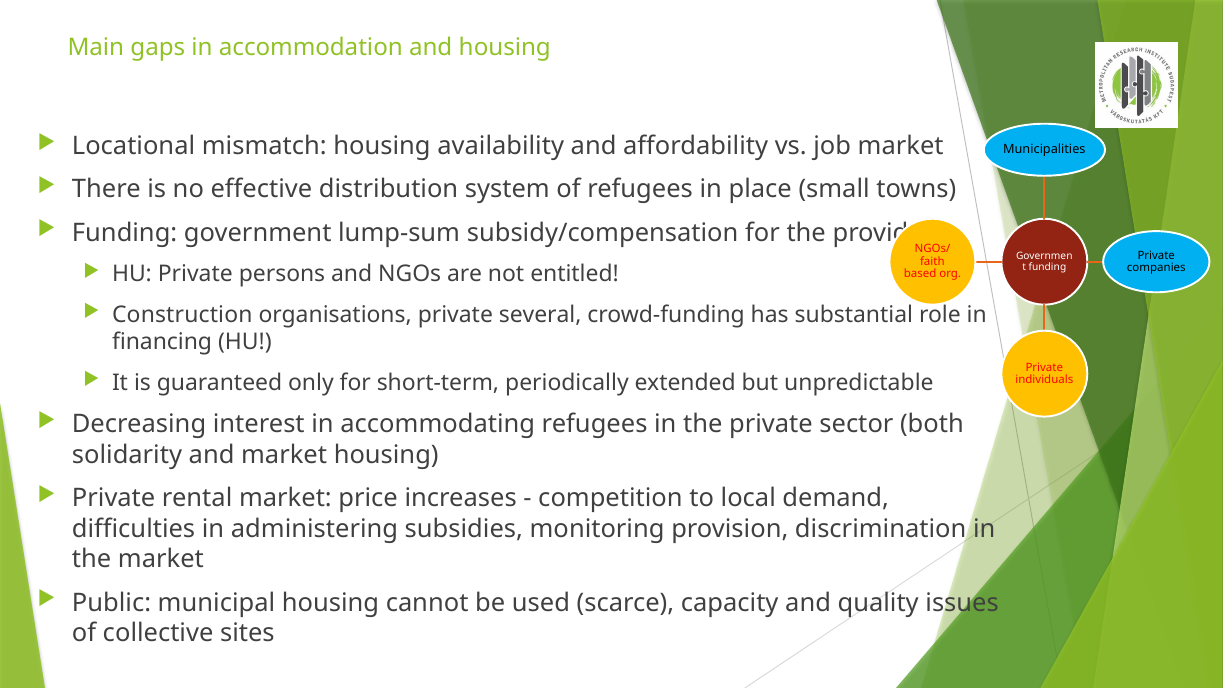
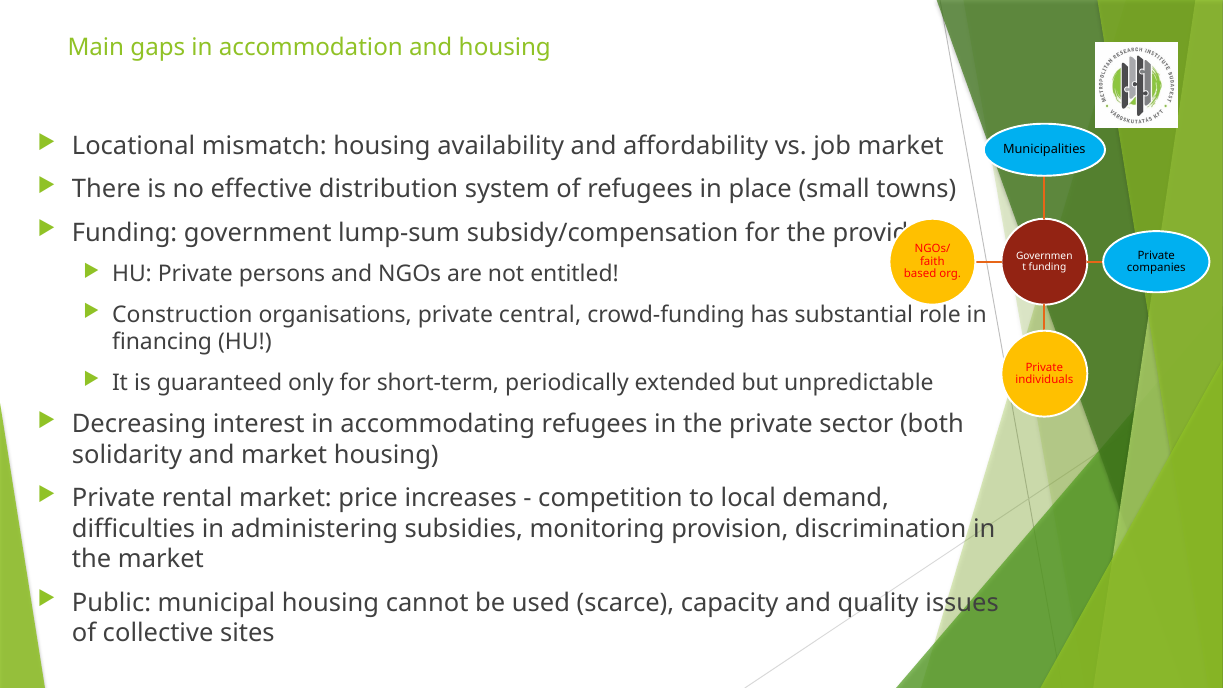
several: several -> central
